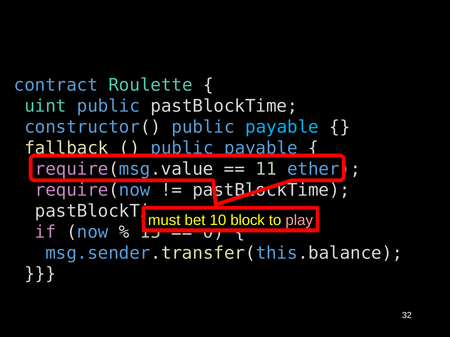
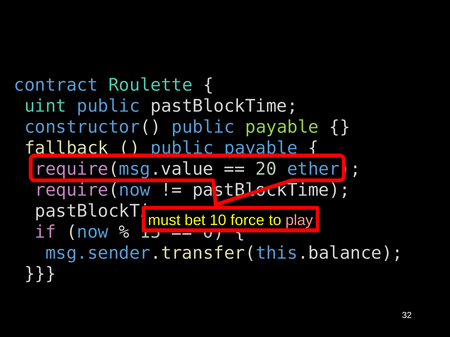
payable at (282, 127) colour: light blue -> light green
11: 11 -> 20
block: block -> force
